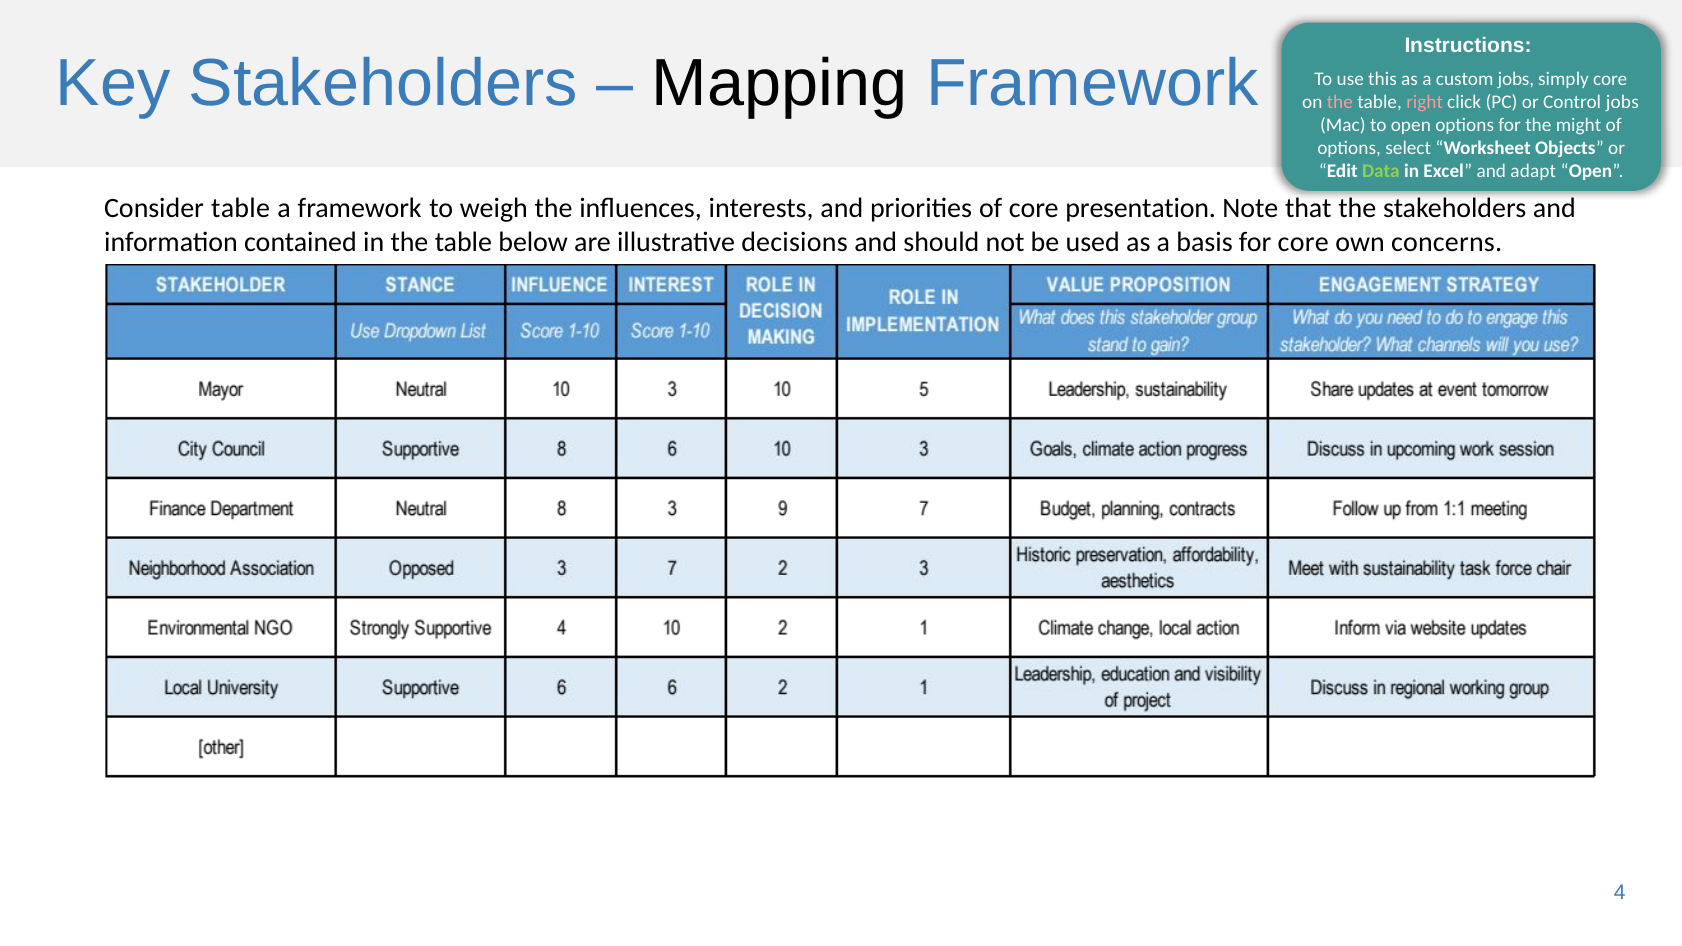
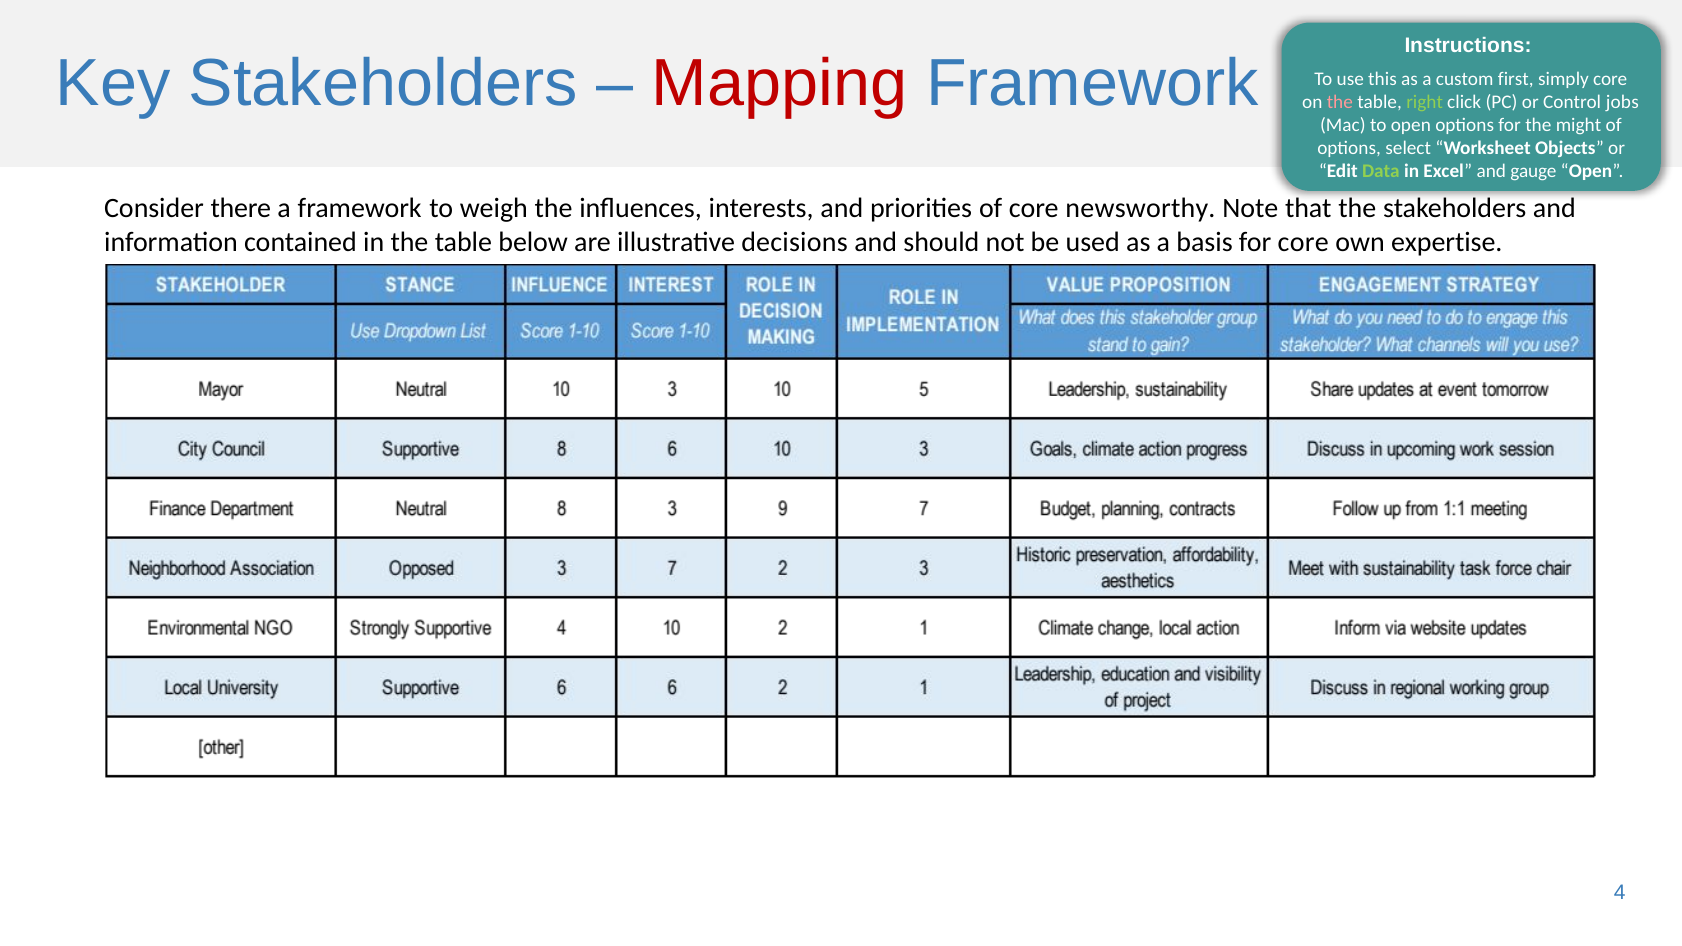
Mapping colour: black -> red
custom jobs: jobs -> first
right colour: pink -> light green
adapt: adapt -> gauge
Consider table: table -> there
presentation: presentation -> newsworthy
concerns: concerns -> expertise
